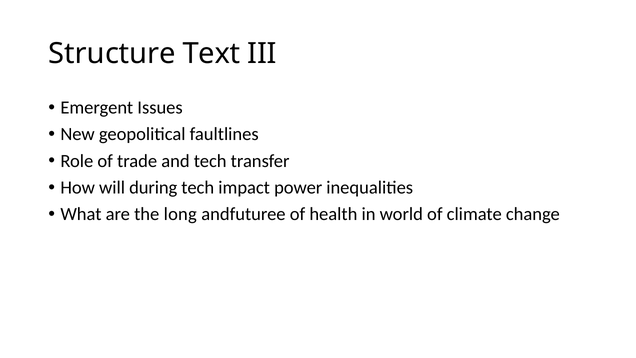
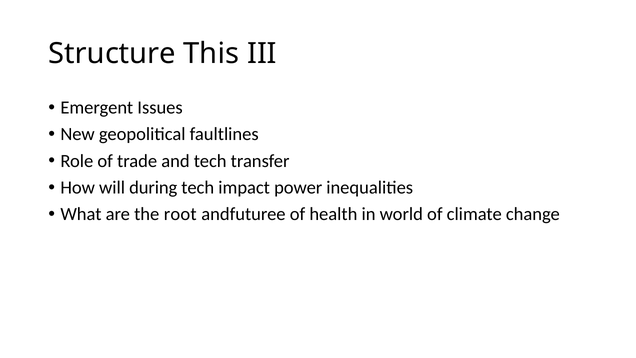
Text: Text -> This
long: long -> root
